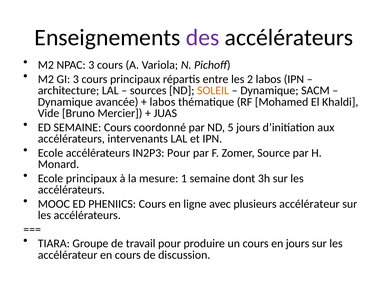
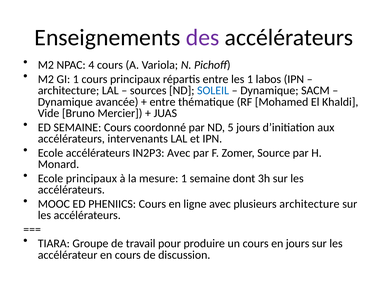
NPAC 3: 3 -> 4
GI 3: 3 -> 1
les 2: 2 -> 1
SOLEIL colour: orange -> blue
labos at (162, 102): labos -> entre
IN2P3 Pour: Pour -> Avec
plusieurs accélérateur: accélérateur -> architecture
